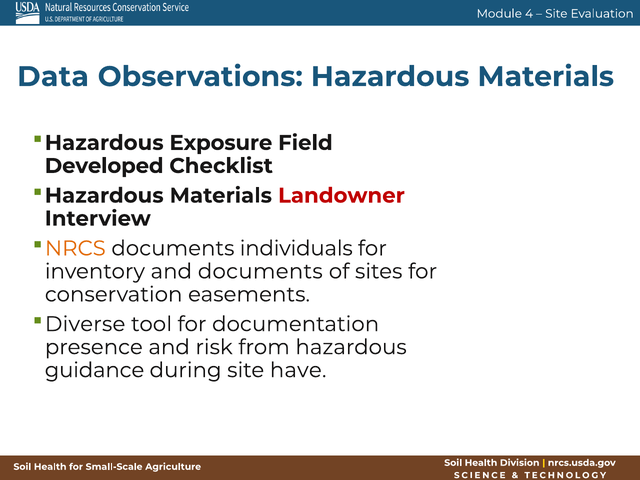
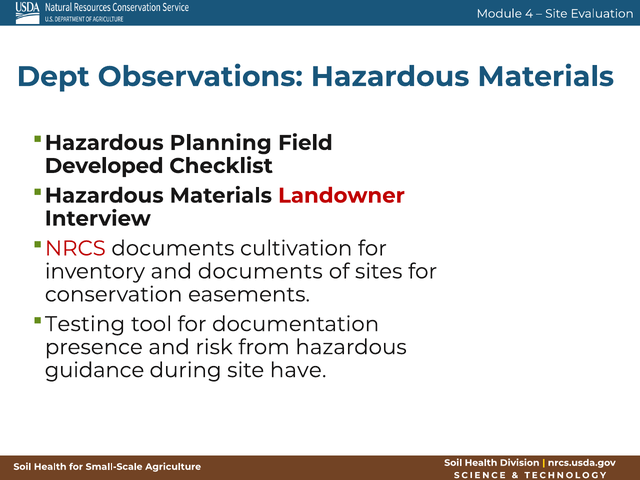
Data: Data -> Dept
Exposure: Exposure -> Planning
NRCS colour: orange -> red
individuals: individuals -> cultivation
Diverse: Diverse -> Testing
